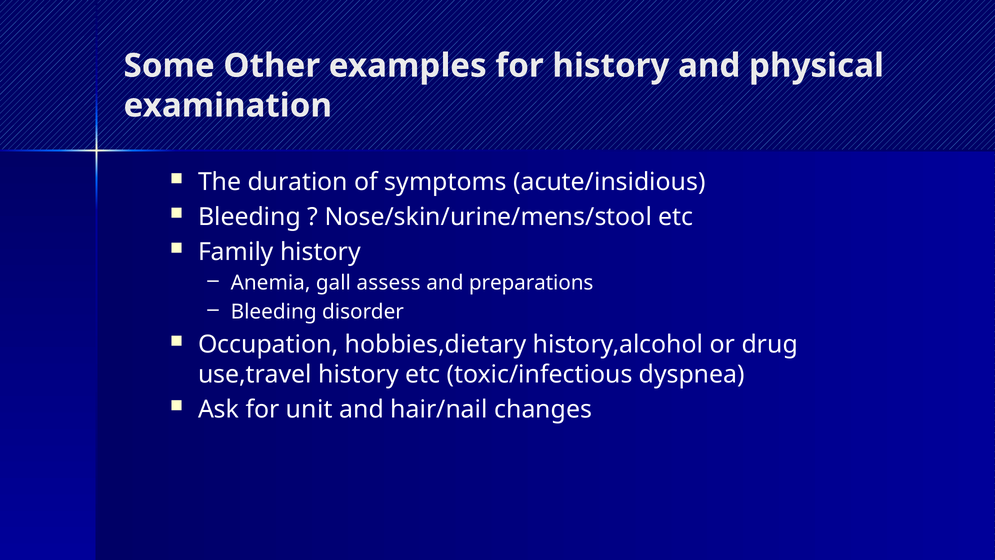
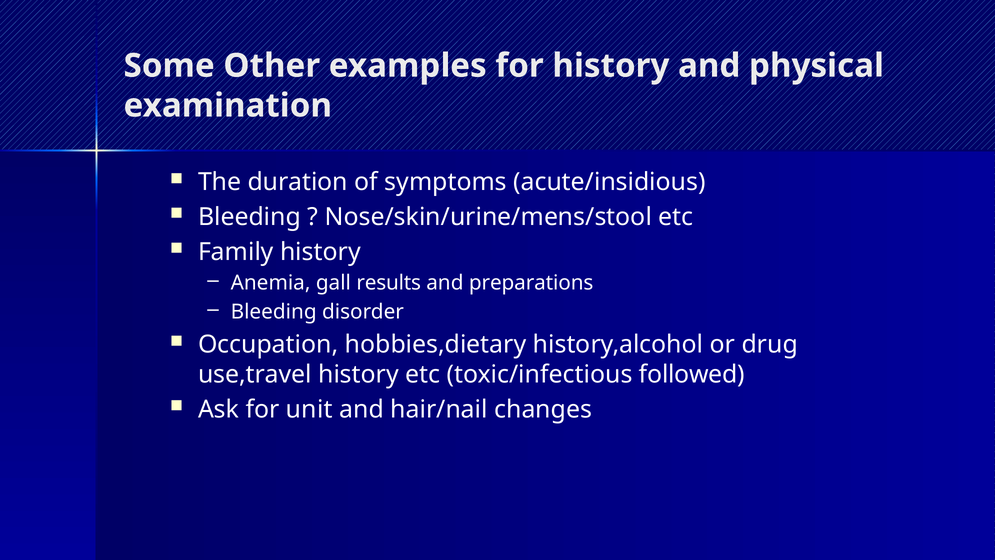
assess: assess -> results
dyspnea: dyspnea -> followed
